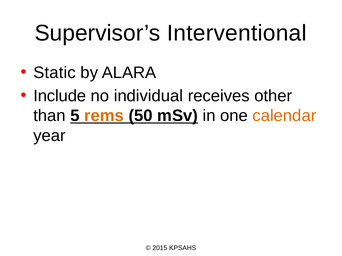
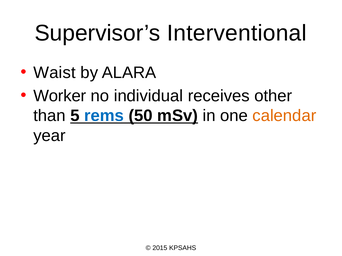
Static: Static -> Waist
Include: Include -> Worker
rems colour: orange -> blue
